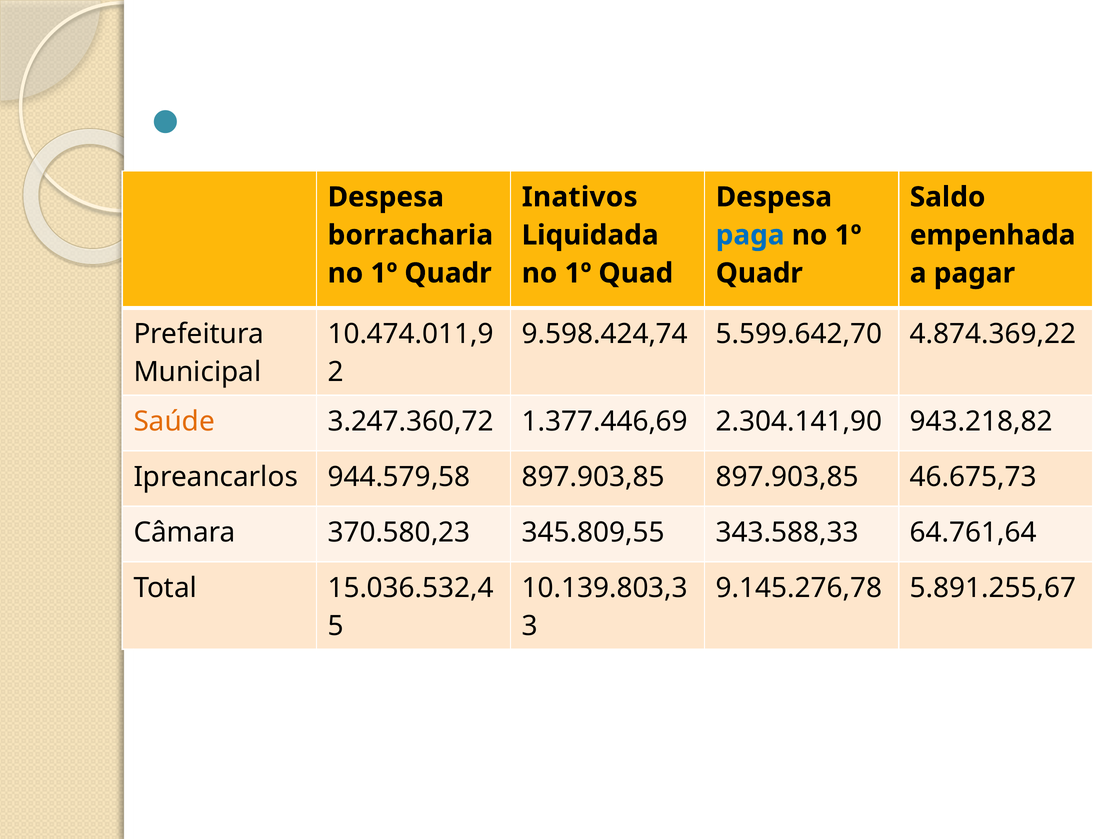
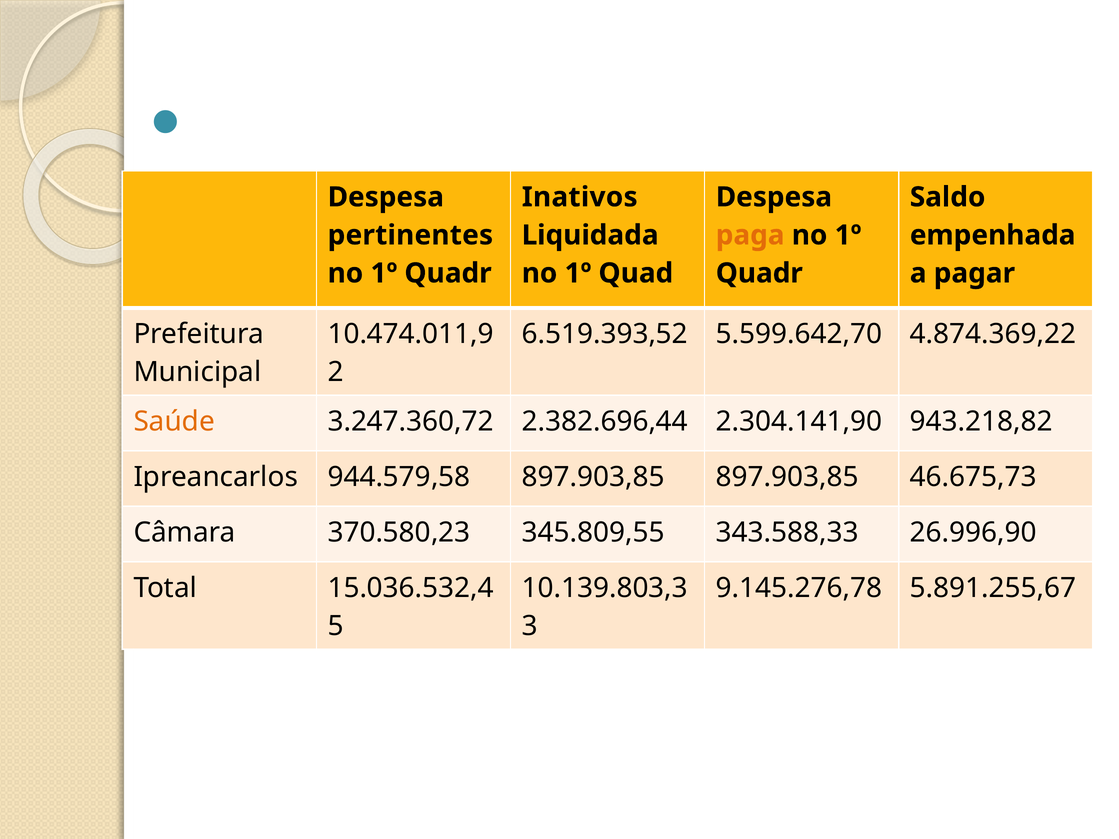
borracharia: borracharia -> pertinentes
paga colour: blue -> orange
9.598.424,74: 9.598.424,74 -> 6.519.393,52
1.377.446,69: 1.377.446,69 -> 2.382.696,44
64.761,64: 64.761,64 -> 26.996,90
